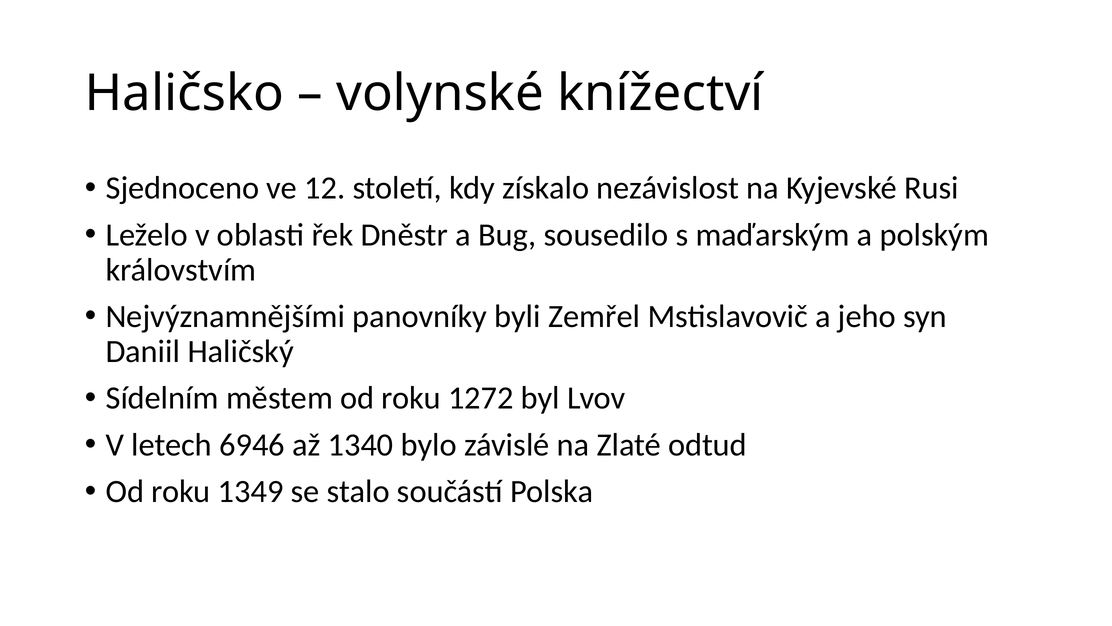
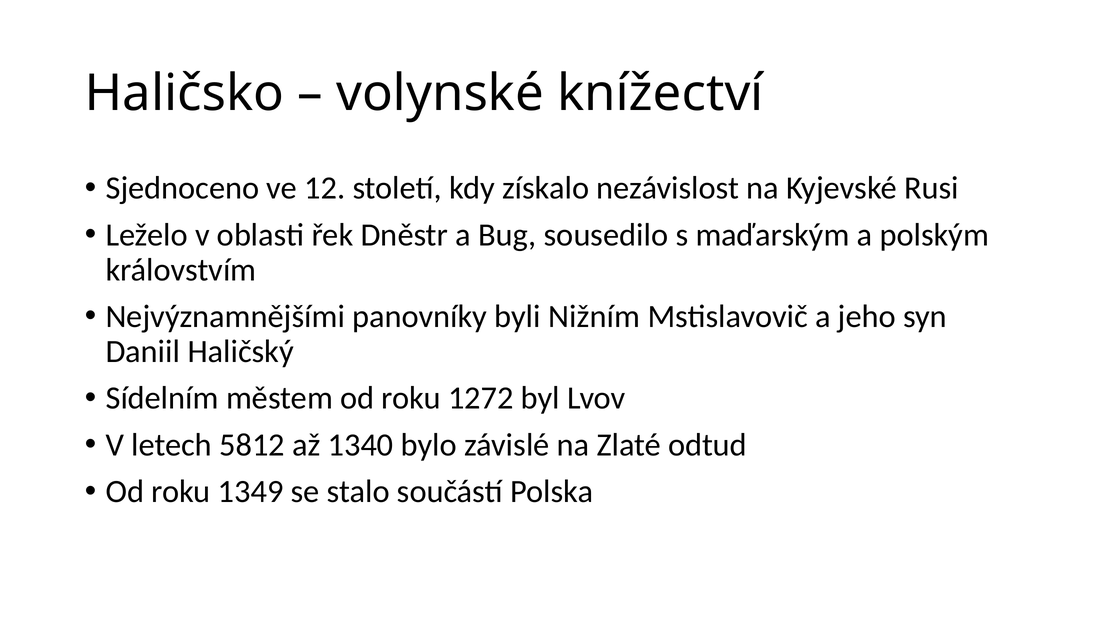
Zemřel: Zemřel -> Nižním
6946: 6946 -> 5812
